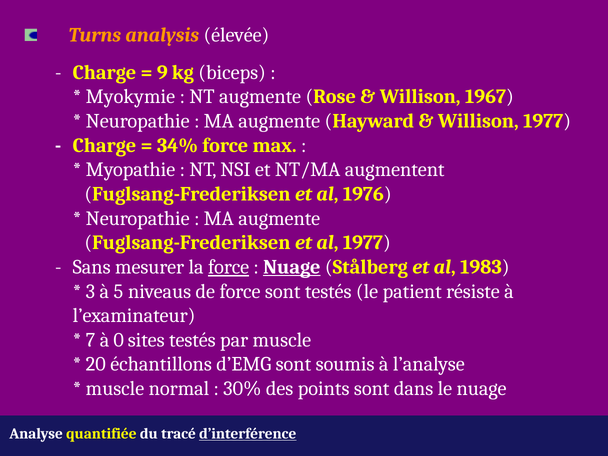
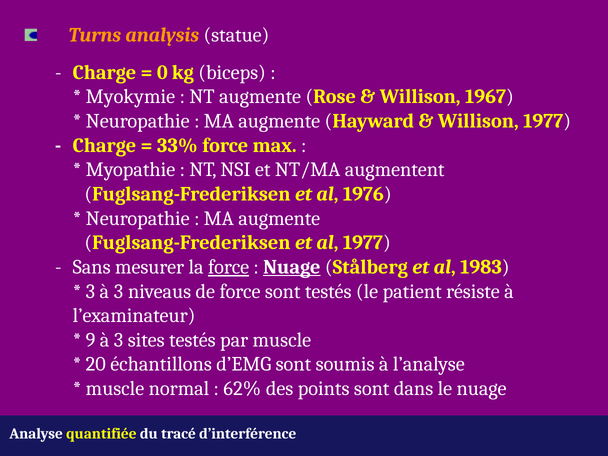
élevée: élevée -> statue
9: 9 -> 0
34%: 34% -> 33%
3 à 5: 5 -> 3
7: 7 -> 9
0 at (119, 340): 0 -> 3
30%: 30% -> 62%
d’interférence underline: present -> none
